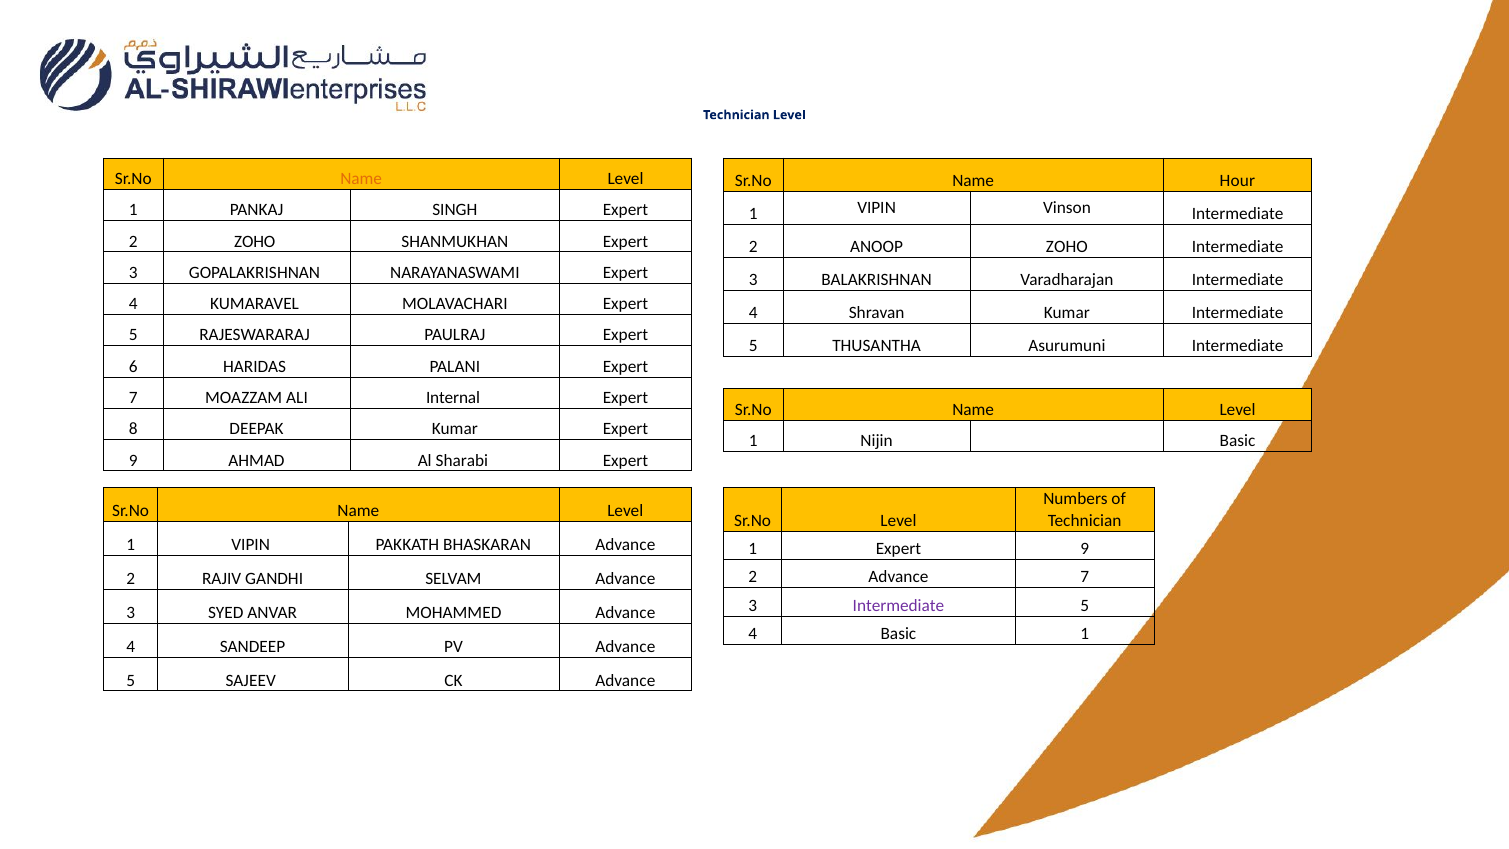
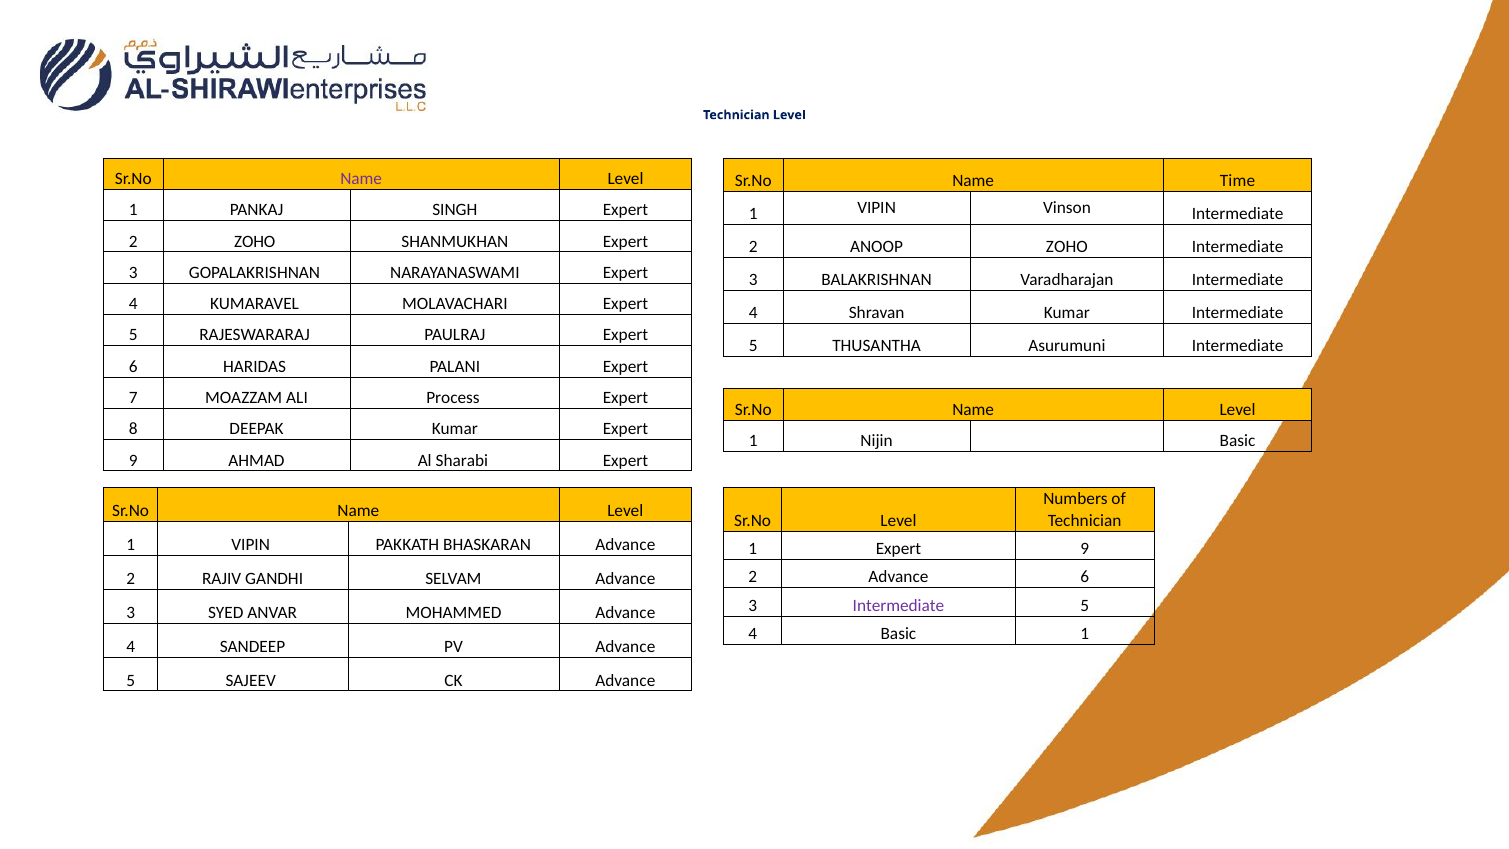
Name at (361, 179) colour: orange -> purple
Hour: Hour -> Time
Internal: Internal -> Process
Advance 7: 7 -> 6
